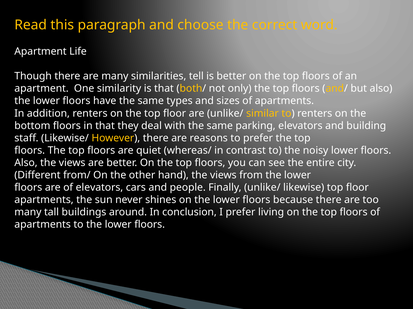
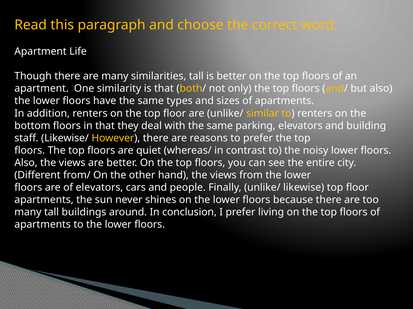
similarities tell: tell -> tall
